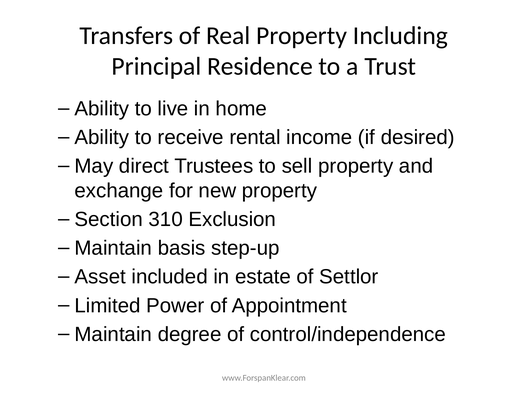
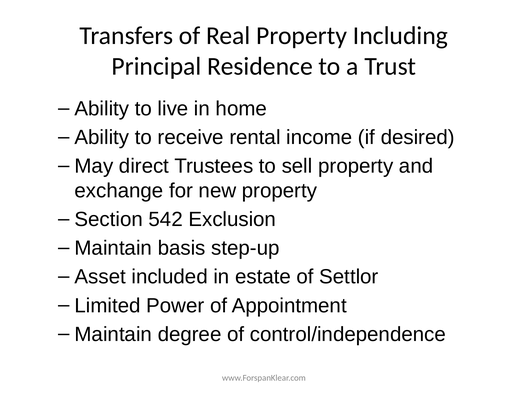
310: 310 -> 542
